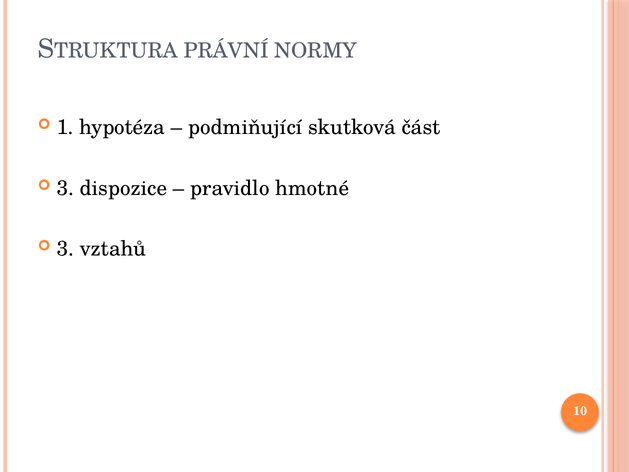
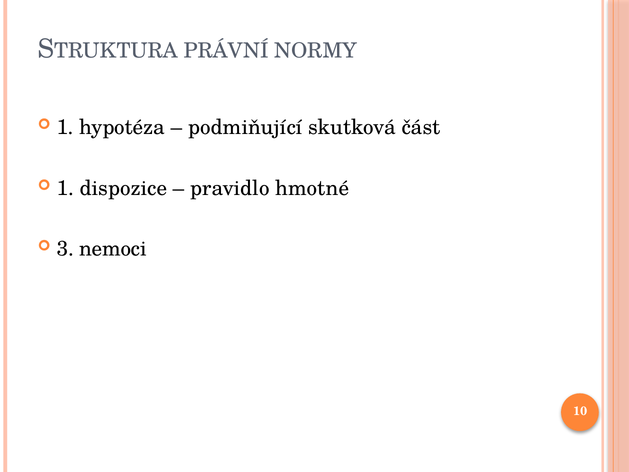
3 at (65, 188): 3 -> 1
vztahů: vztahů -> nemoci
